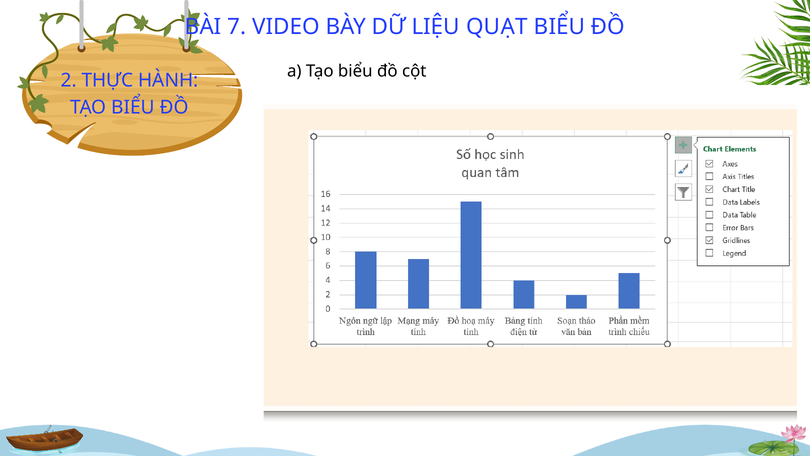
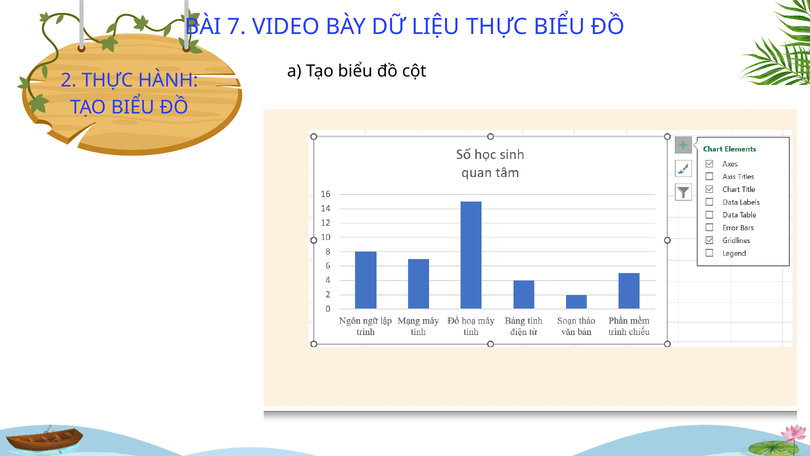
LIỆU QUẠT: QUẠT -> THỰC
